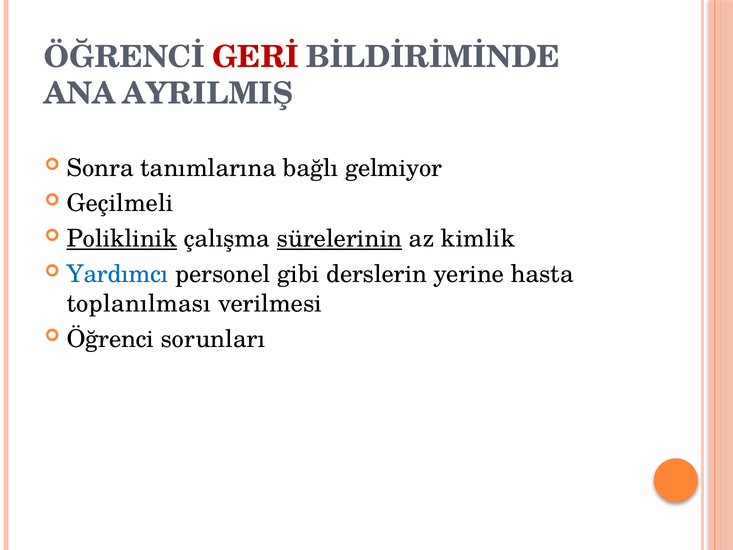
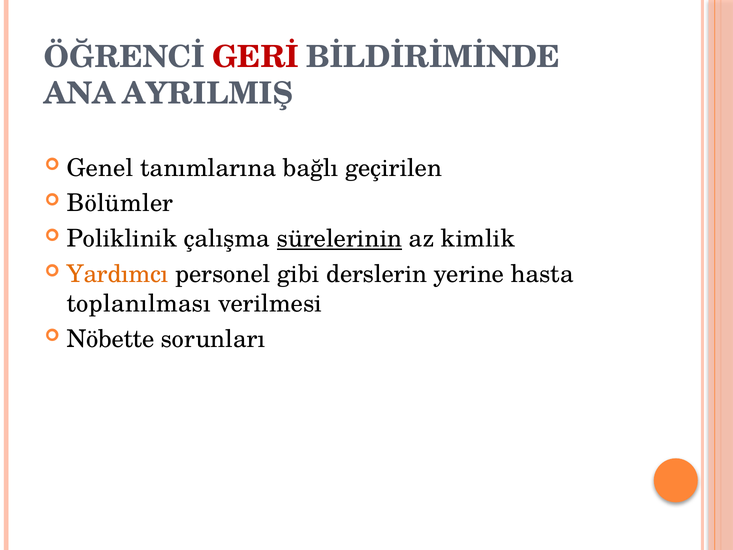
Sonra: Sonra -> Genel
gelmiyor: gelmiyor -> geçirilen
Geçilmeli: Geçilmeli -> Bölümler
Poliklinik underline: present -> none
Yardımcı colour: blue -> orange
Öğrenci: Öğrenci -> Nöbette
